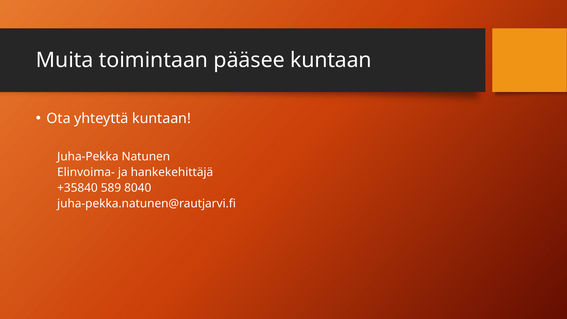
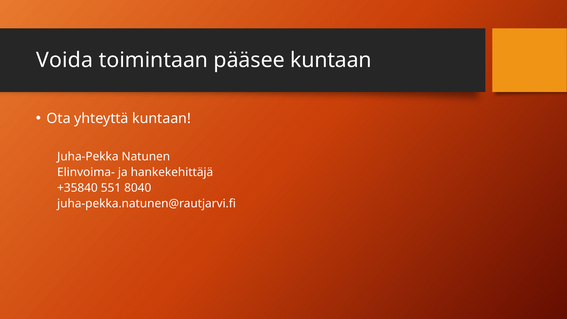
Muita: Muita -> Voida
589: 589 -> 551
